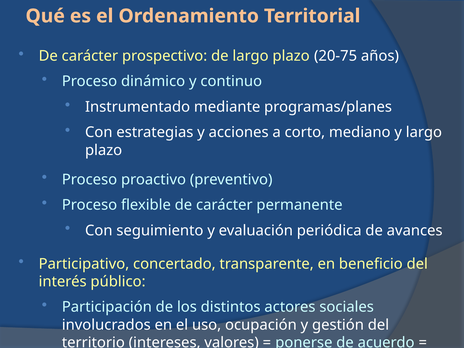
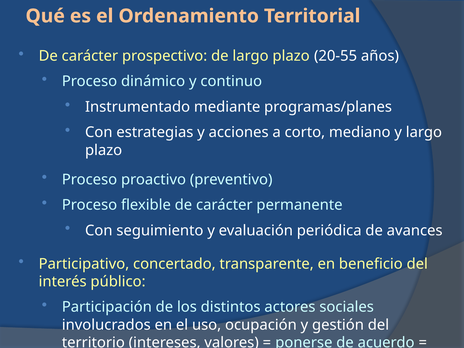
20-75: 20-75 -> 20-55
